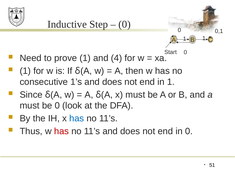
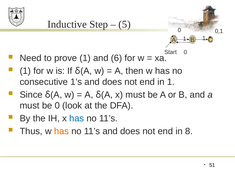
0 at (125, 24): 0 -> 5
4: 4 -> 6
has at (62, 131) colour: red -> orange
in 0: 0 -> 8
